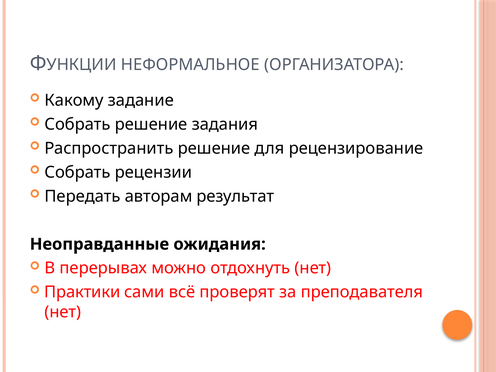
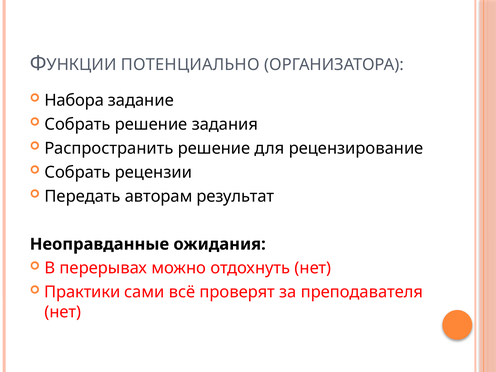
НЕФОРМАЛЬНОЕ: НЕФОРМАЛЬНОЕ -> ПОТЕНЦИАЛЬНО
Какому: Какому -> Набора
